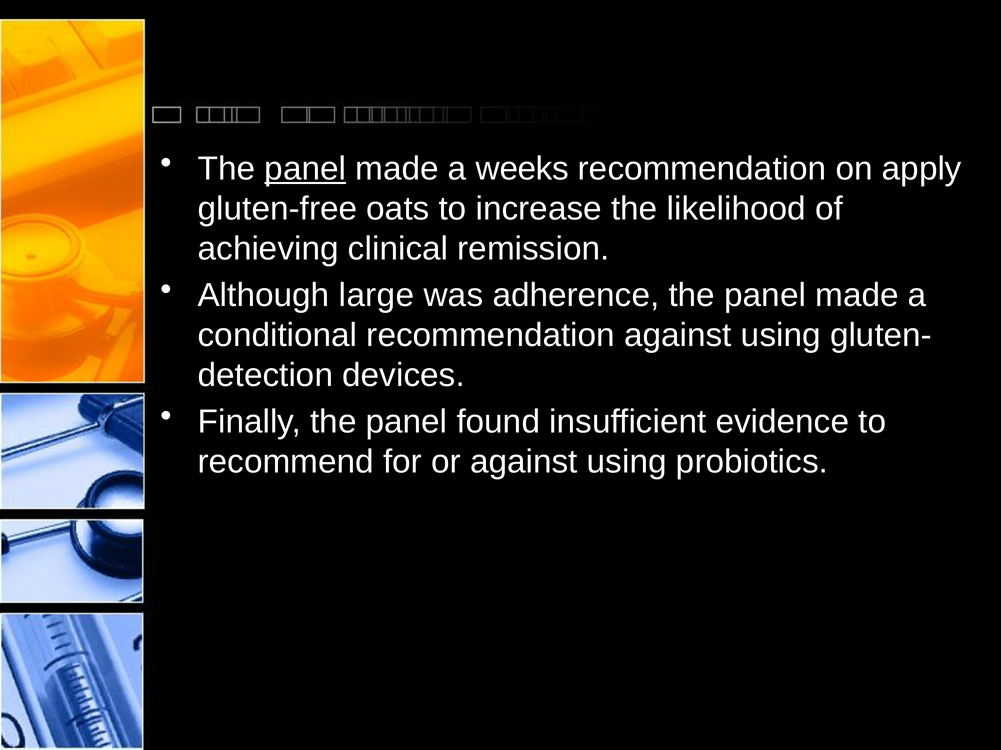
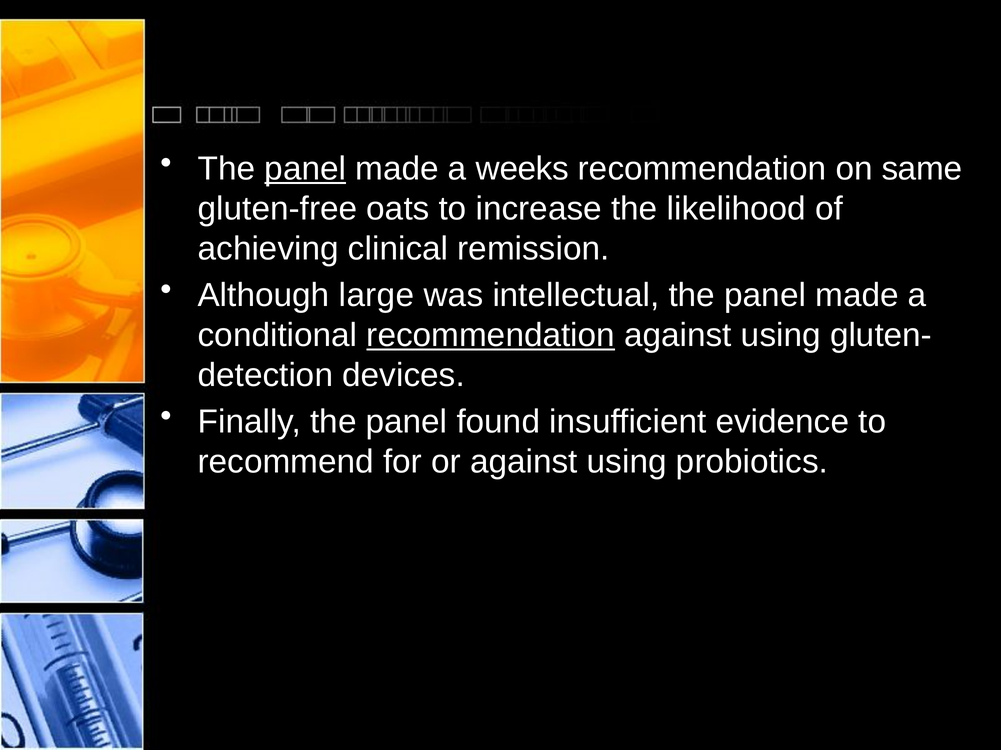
apply: apply -> same
adherence: adherence -> intellectual
recommendation at (491, 336) underline: none -> present
